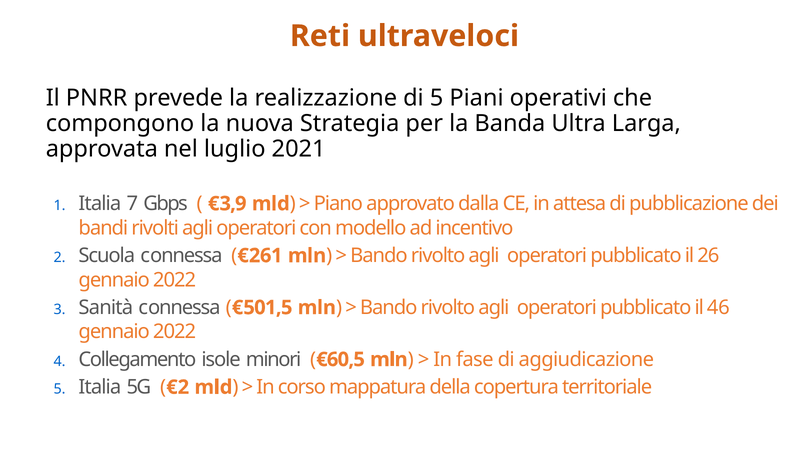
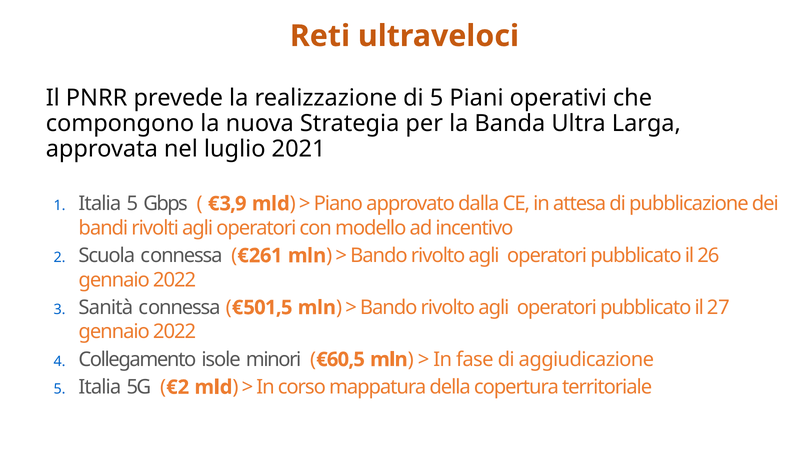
Italia 7: 7 -> 5
46: 46 -> 27
